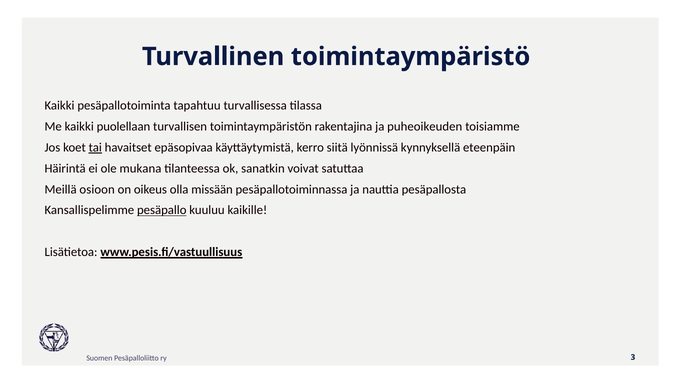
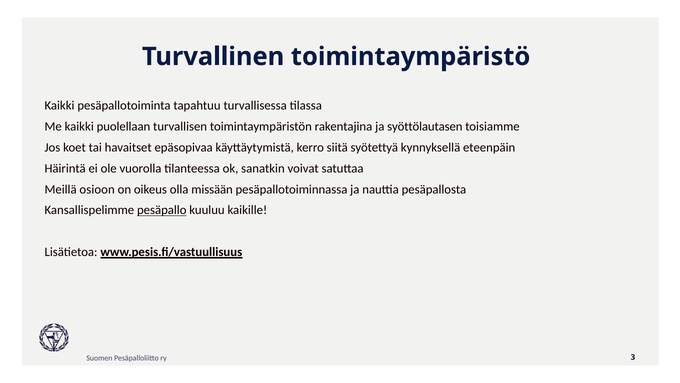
puheoikeuden: puheoikeuden -> syöttölautasen
tai underline: present -> none
lyönnissä: lyönnissä -> syötettyä
mukana: mukana -> vuorolla
